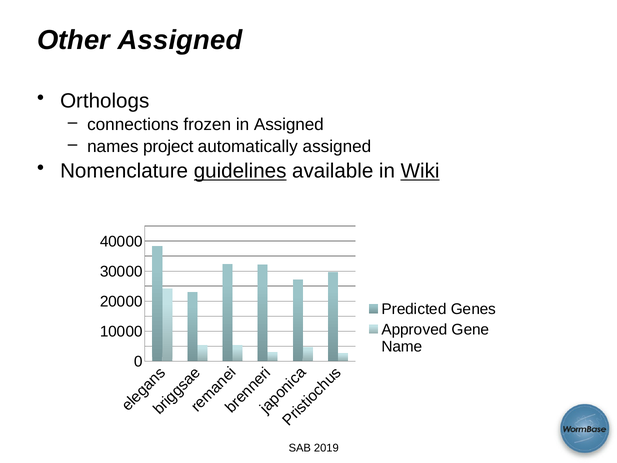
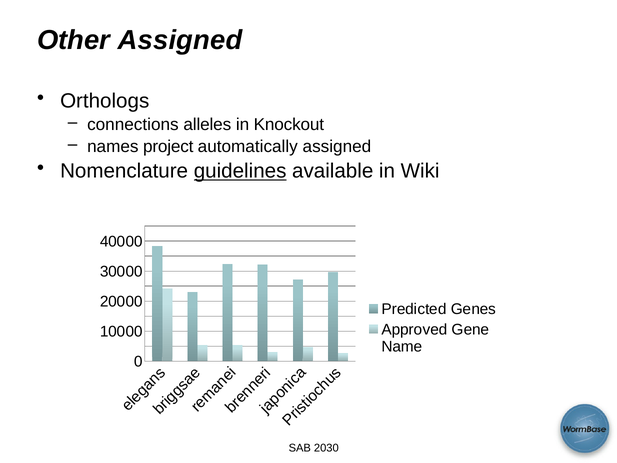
frozen: frozen -> alleles
in Assigned: Assigned -> Knockout
Wiki underline: present -> none
2019: 2019 -> 2030
